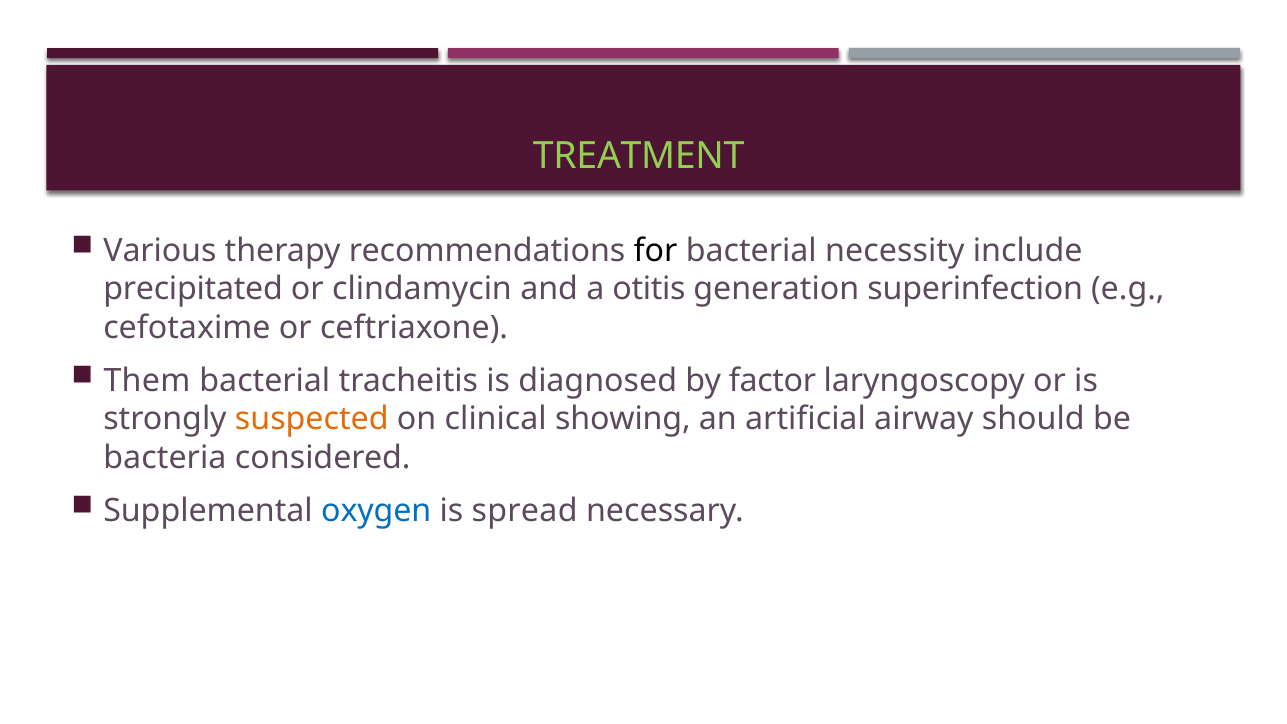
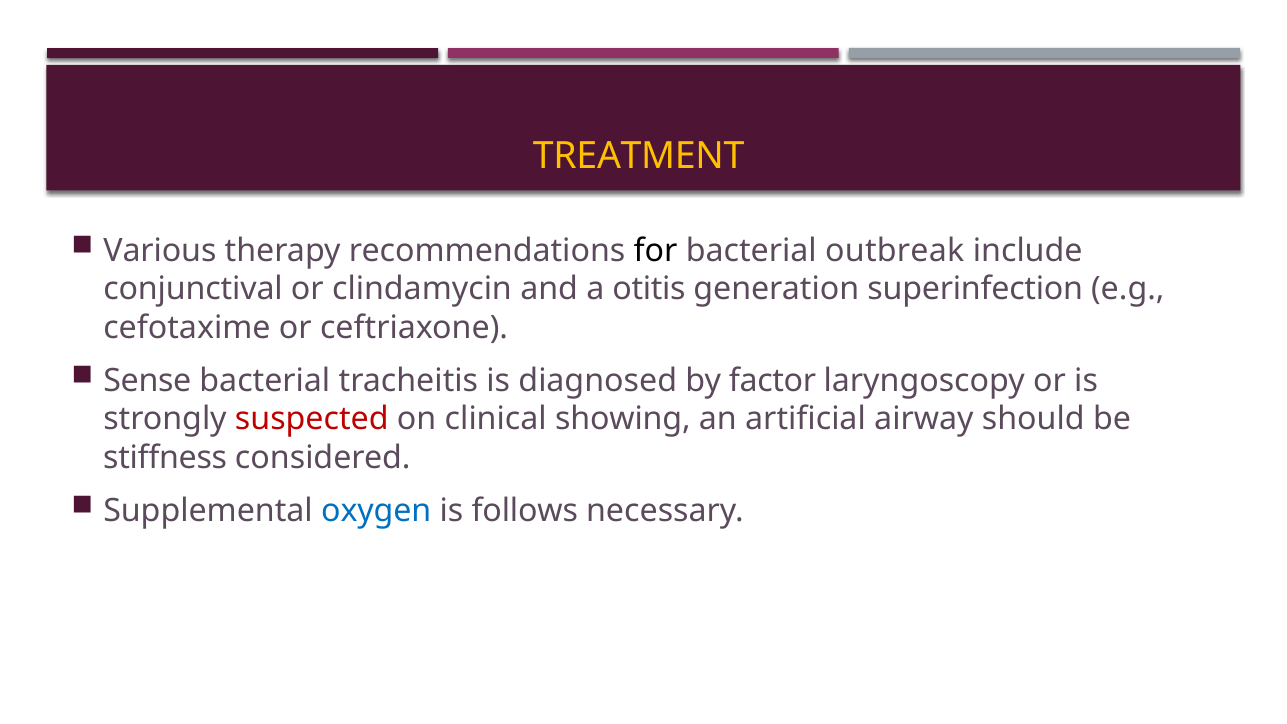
TREATMENT colour: light green -> yellow
necessity: necessity -> outbreak
precipitated: precipitated -> conjunctival
Them: Them -> Sense
suspected colour: orange -> red
bacteria: bacteria -> stiffness
spread: spread -> follows
